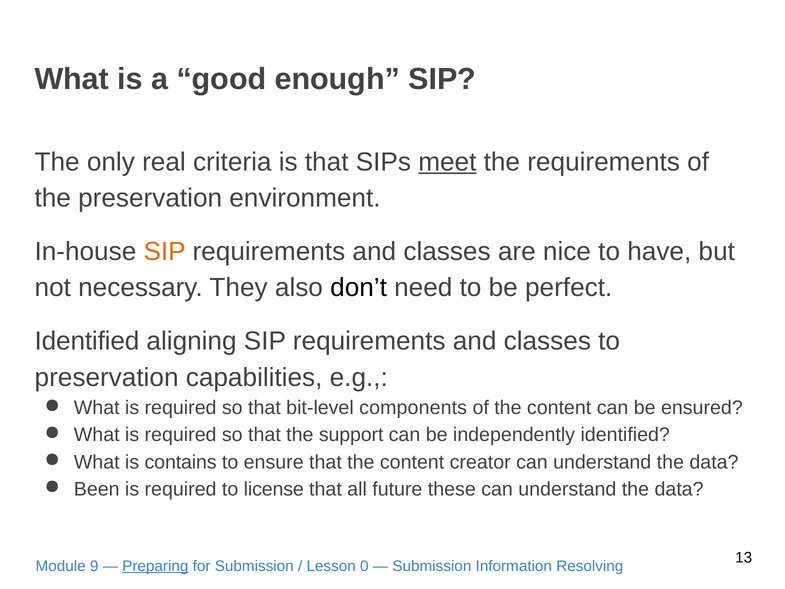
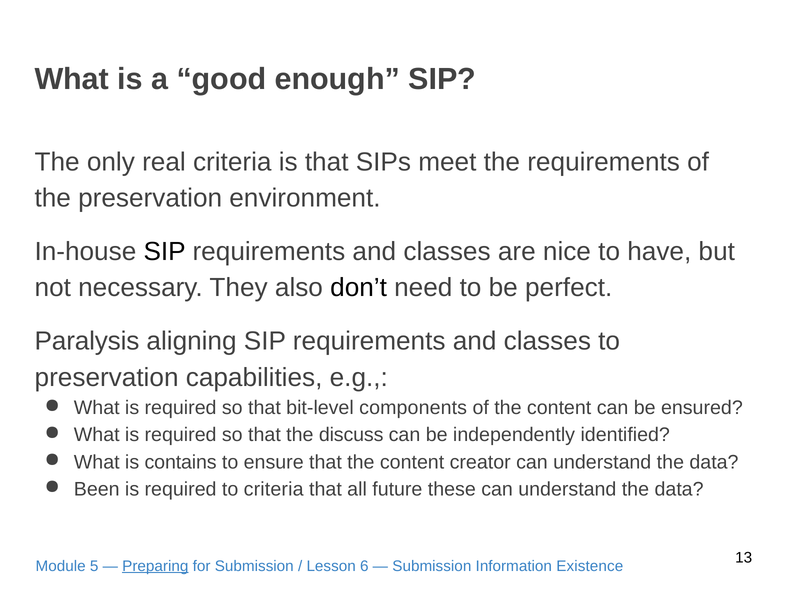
meet underline: present -> none
SIP at (165, 251) colour: orange -> black
Identified at (87, 341): Identified -> Paralysis
support: support -> discuss
to license: license -> criteria
9: 9 -> 5
0: 0 -> 6
Resolving: Resolving -> Existence
